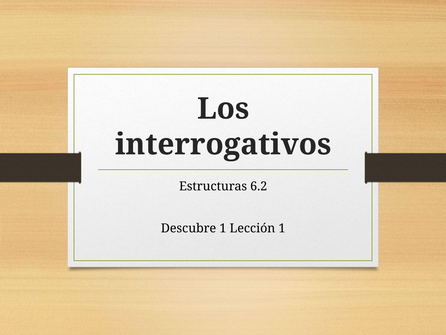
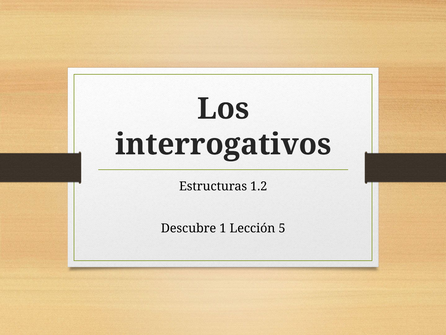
6.2: 6.2 -> 1.2
Lección 1: 1 -> 5
